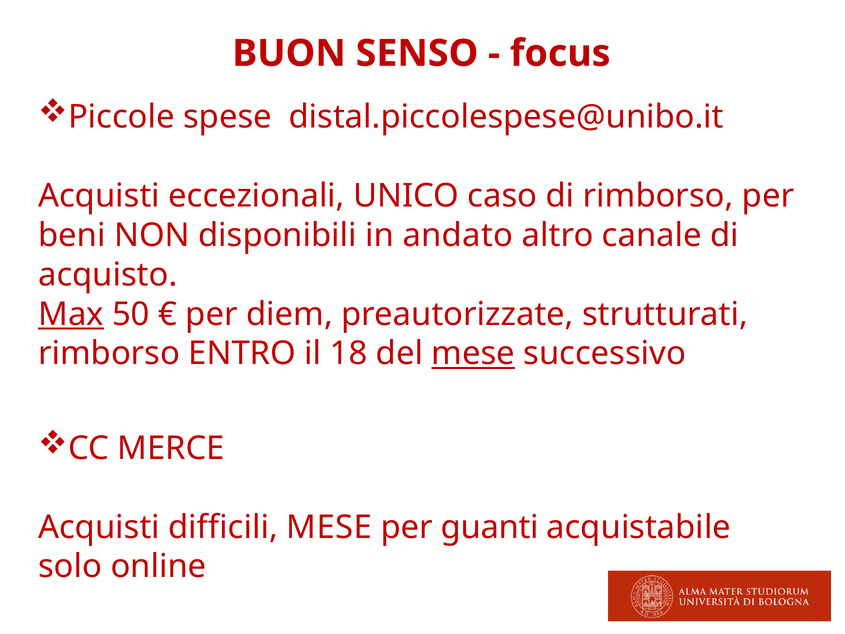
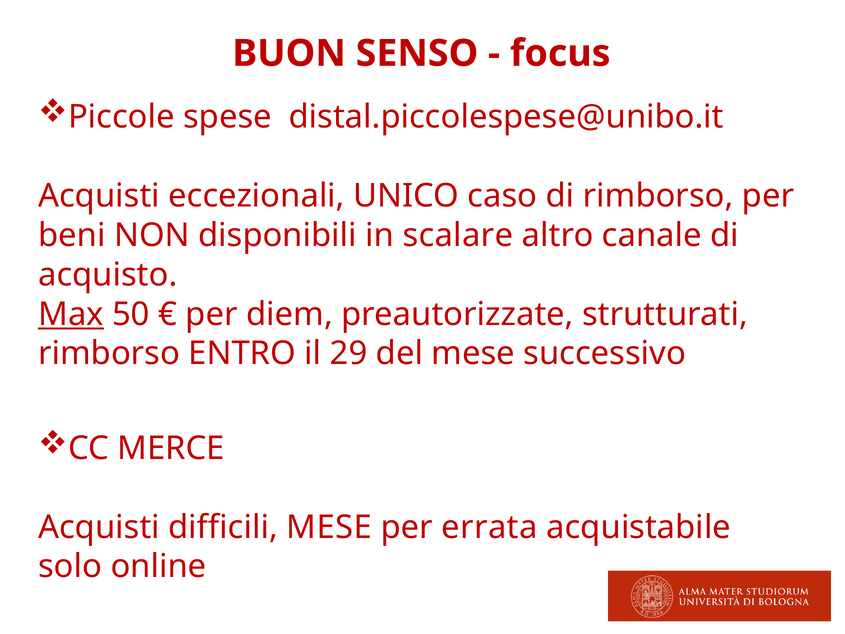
andato: andato -> scalare
18: 18 -> 29
mese at (473, 354) underline: present -> none
guanti: guanti -> errata
